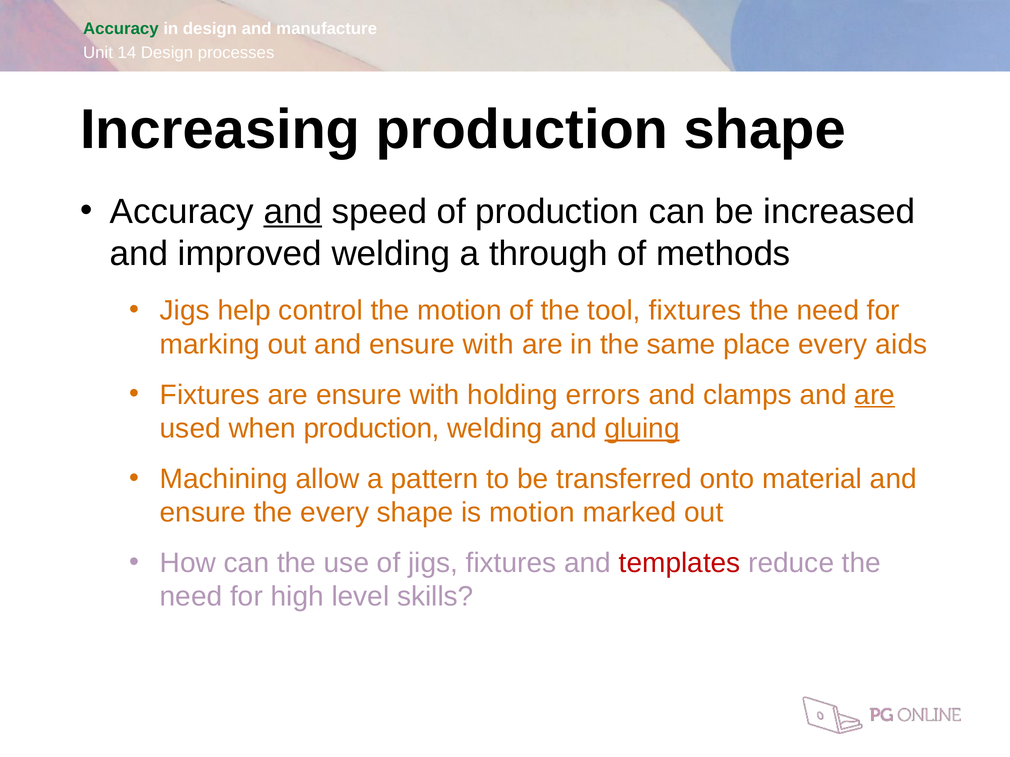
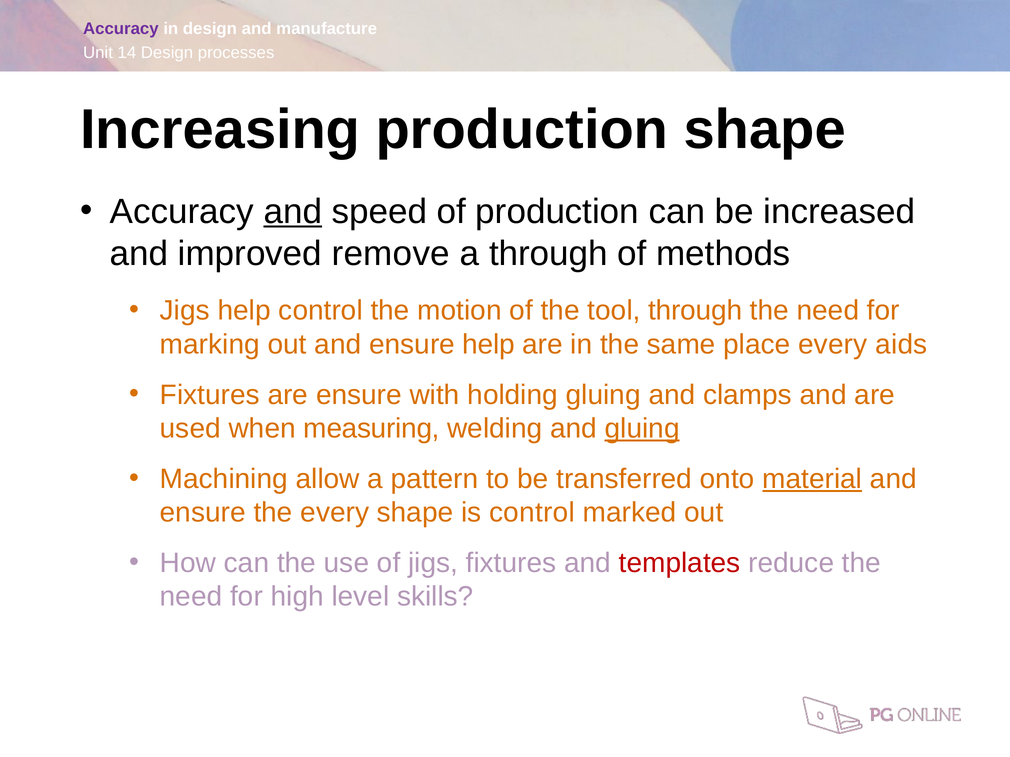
Accuracy at (121, 29) colour: green -> purple
improved welding: welding -> remove
tool fixtures: fixtures -> through
and ensure with: with -> help
holding errors: errors -> gluing
are at (875, 395) underline: present -> none
when production: production -> measuring
material underline: none -> present
is motion: motion -> control
